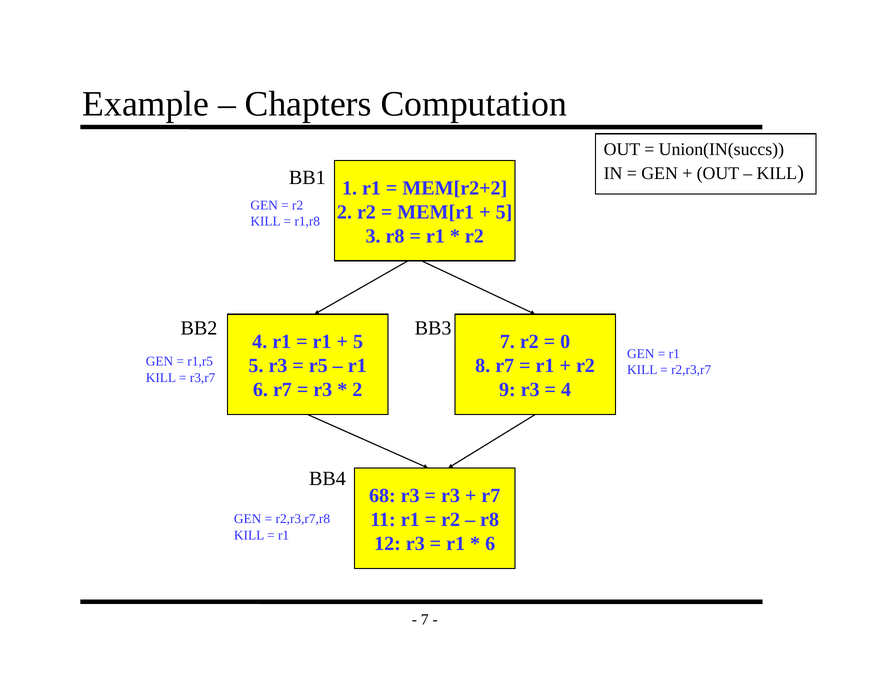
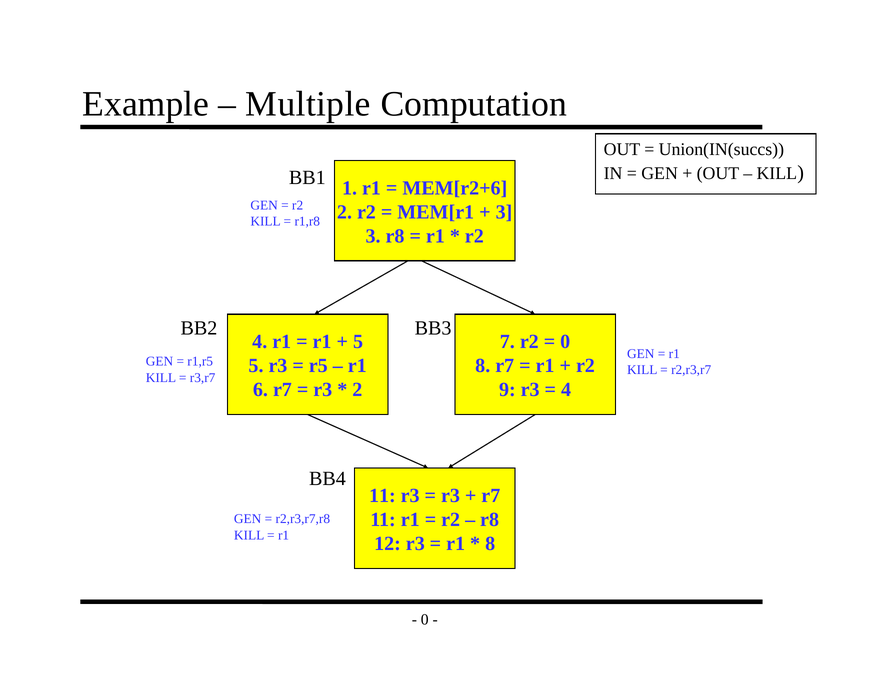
Chapters: Chapters -> Multiple
MEM[r2+2: MEM[r2+2 -> MEM[r2+6
5 at (504, 212): 5 -> 3
68 at (382, 496): 68 -> 11
6 at (490, 544): 6 -> 8
7 at (425, 620): 7 -> 0
